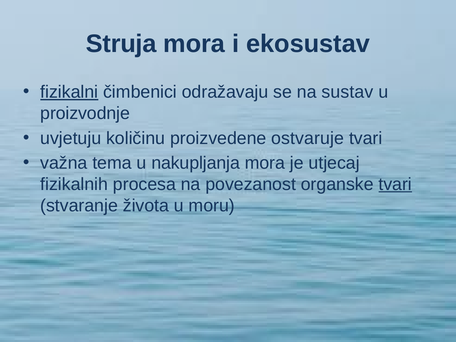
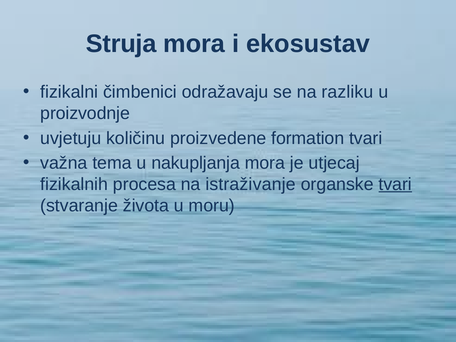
fizikalni underline: present -> none
sustav: sustav -> razliku
ostvaruje: ostvaruje -> formation
povezanost: povezanost -> istraživanje
